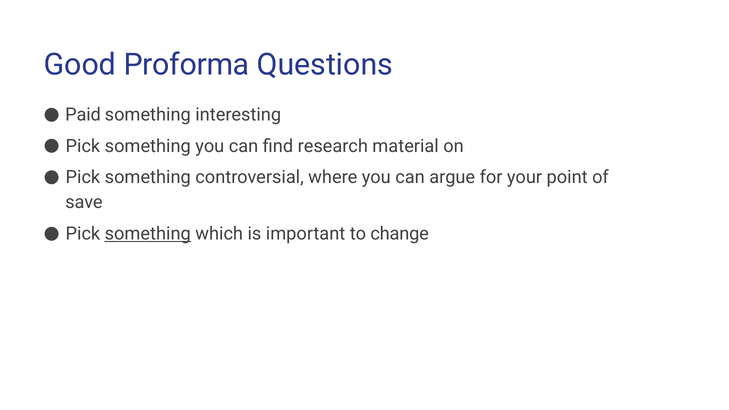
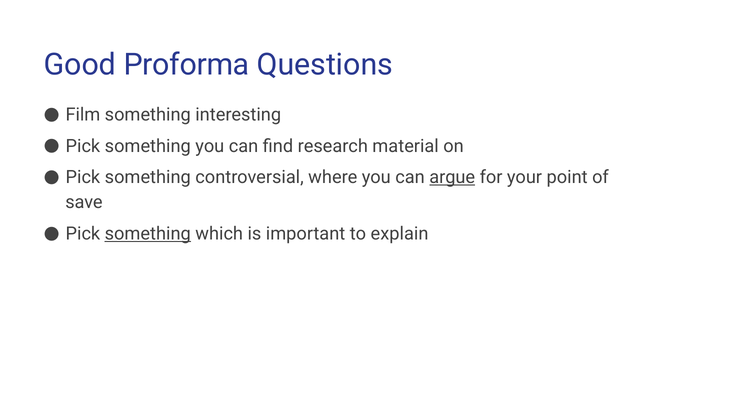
Paid: Paid -> Film
argue underline: none -> present
change: change -> explain
